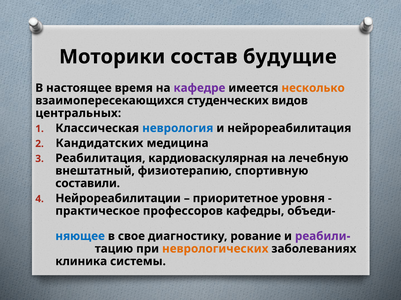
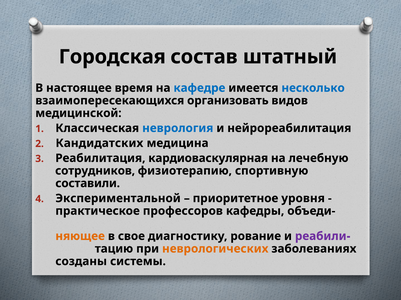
Моторики: Моторики -> Городская
будущие: будущие -> штатный
кафедре colour: purple -> blue
несколько colour: orange -> blue
студенческих: студенческих -> организовать
центральных: центральных -> медицинской
внештатный: внештатный -> сотрудников
Нейрореабилитации: Нейрореабилитации -> Экспериментальной
няющее colour: blue -> orange
клиника: клиника -> созданы
